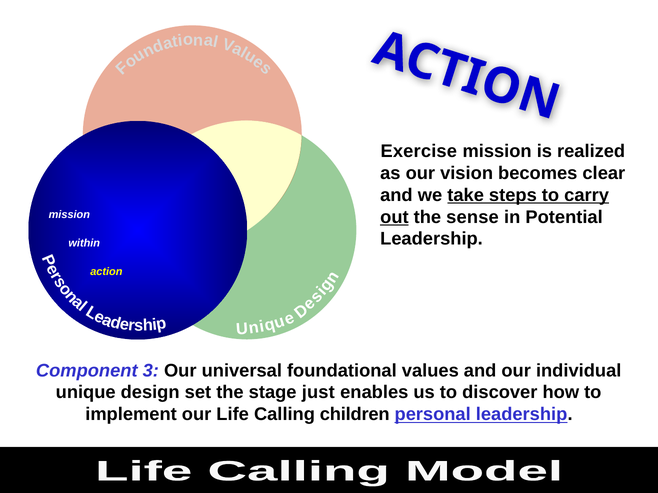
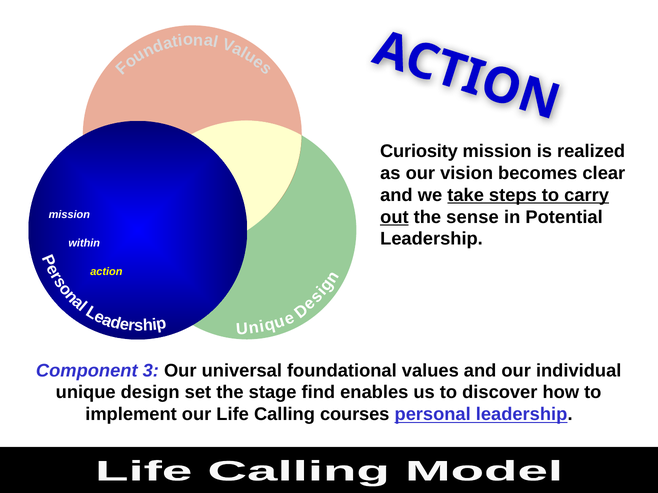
Exercise: Exercise -> Curiosity
just: just -> find
children: children -> courses
